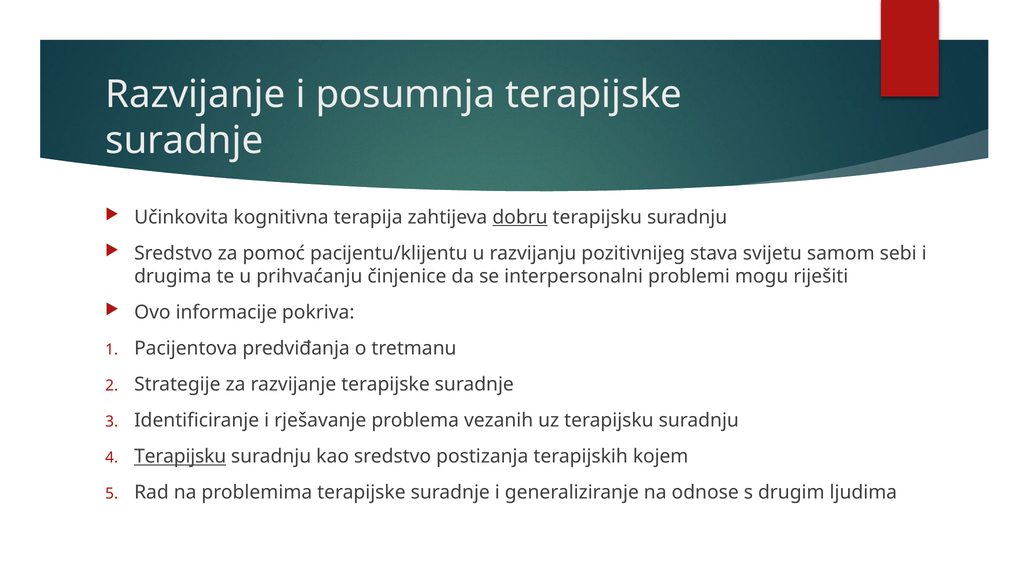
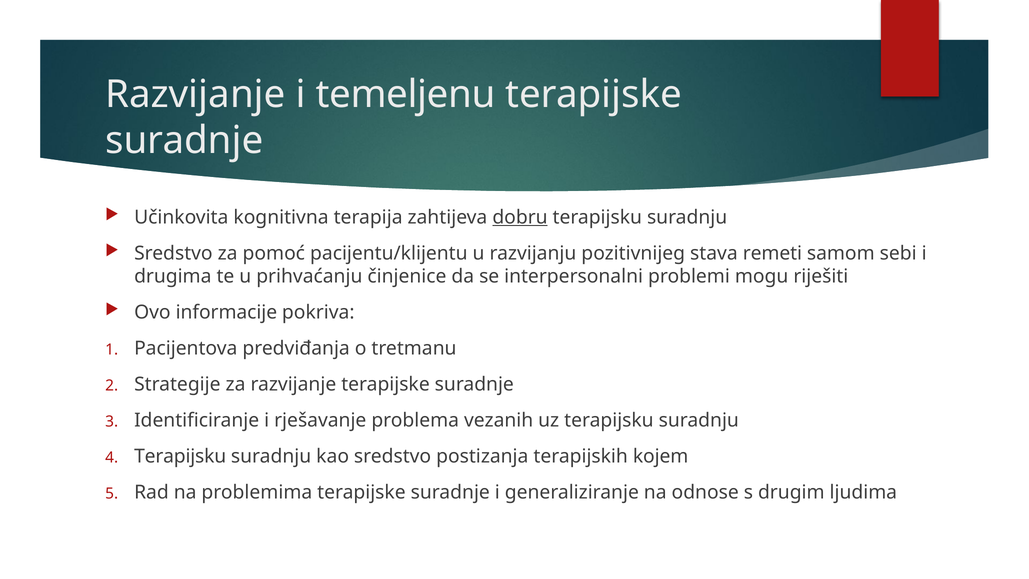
posumnja: posumnja -> temeljenu
svijetu: svijetu -> remeti
Terapijsku at (180, 456) underline: present -> none
